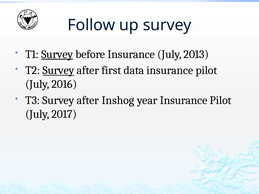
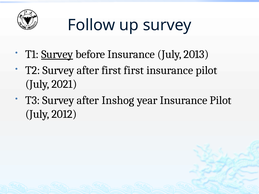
Survey at (58, 70) underline: present -> none
first data: data -> first
2016: 2016 -> 2021
2017: 2017 -> 2012
